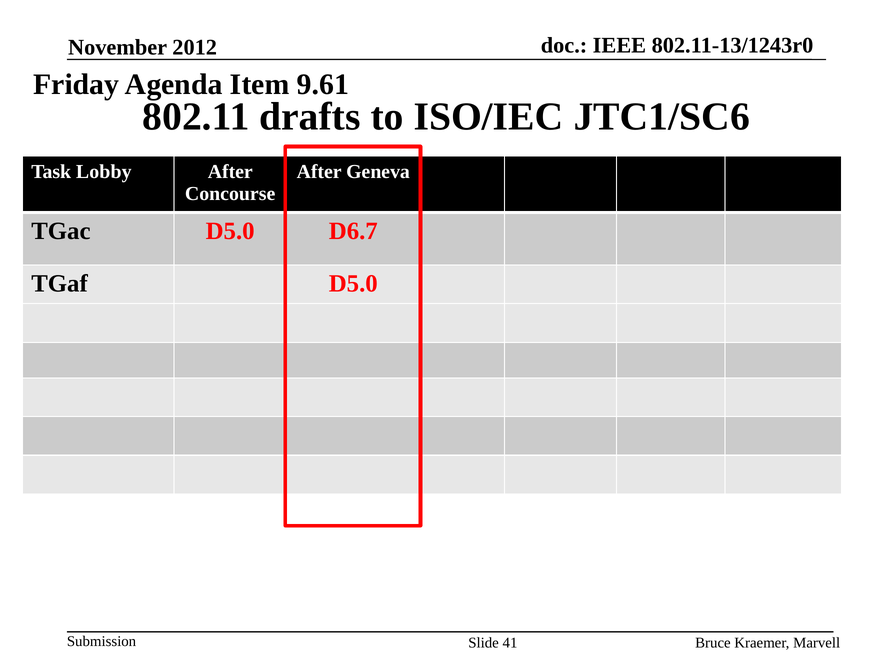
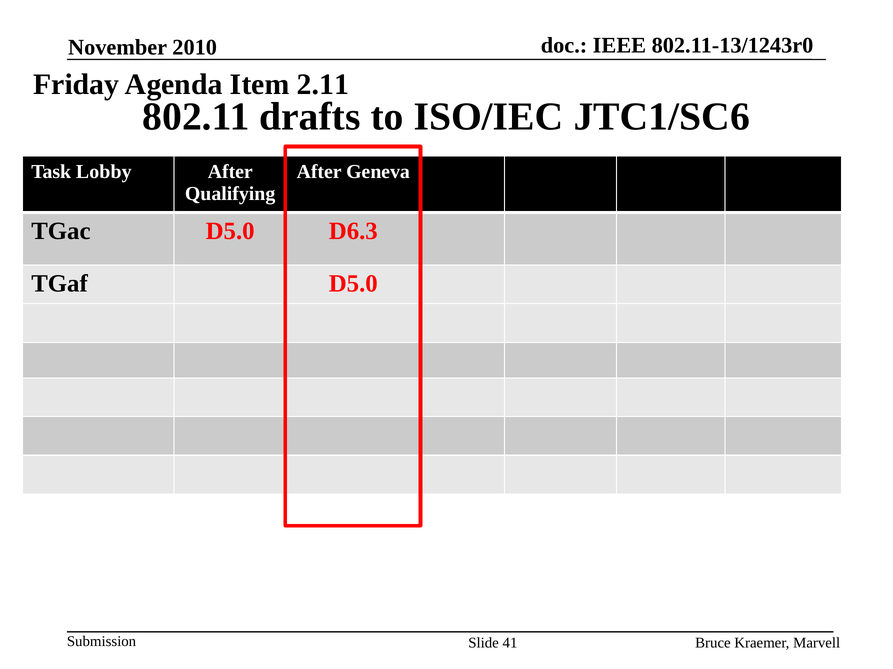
2012: 2012 -> 2010
9.61: 9.61 -> 2.11
Concourse: Concourse -> Qualifying
D6.7: D6.7 -> D6.3
